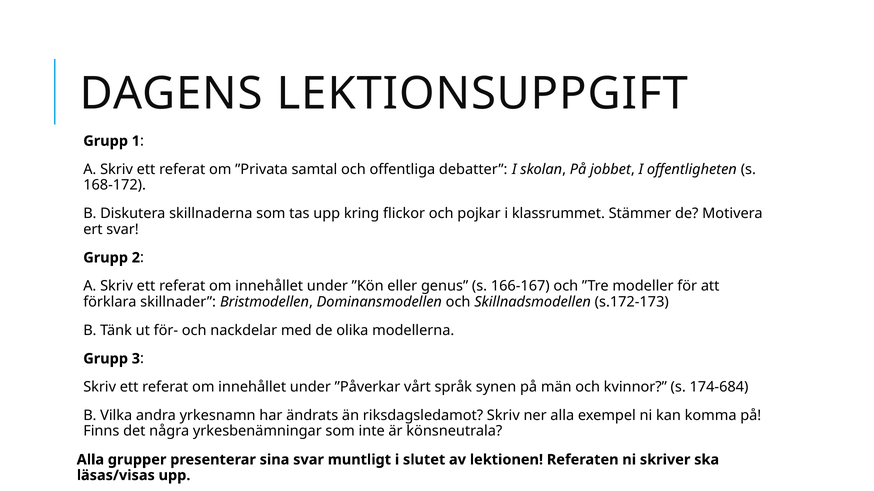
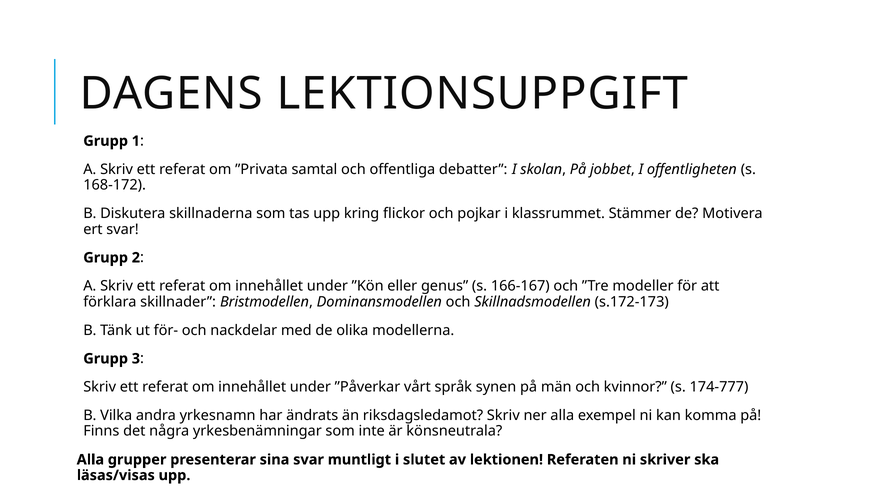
174-684: 174-684 -> 174-777
